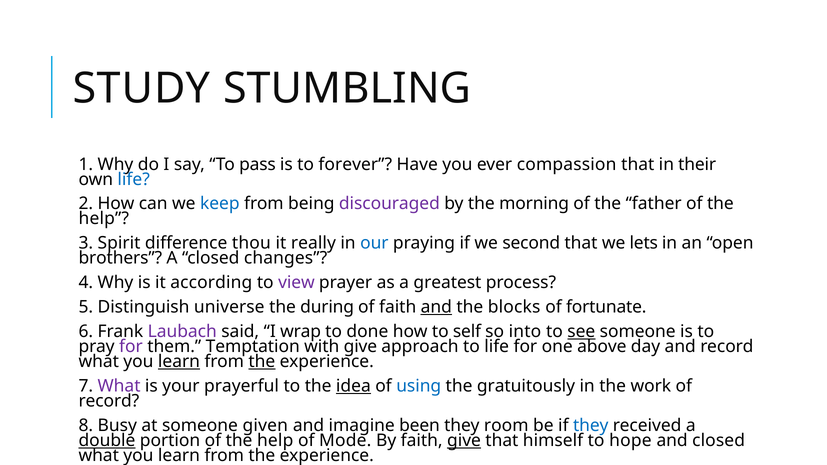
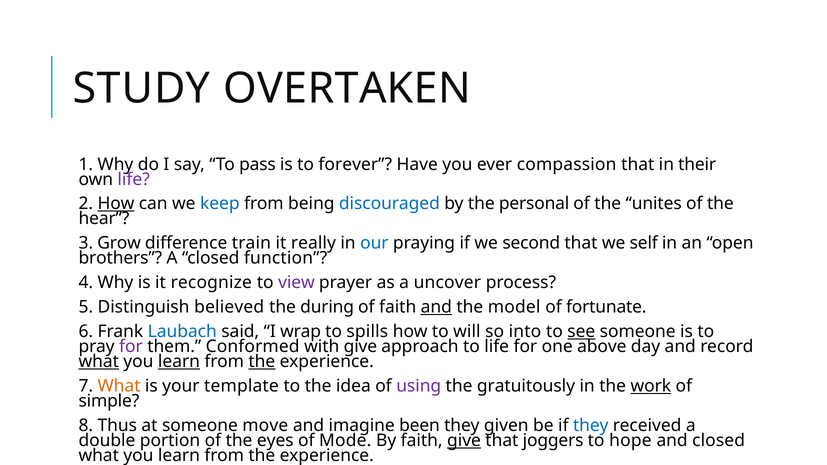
STUMBLING: STUMBLING -> OVERTAKEN
life at (134, 179) colour: blue -> purple
How at (116, 204) underline: none -> present
discouraged colour: purple -> blue
morning: morning -> personal
father: father -> unites
help at (104, 219): help -> hear
Spirit: Spirit -> Grow
thou: thou -> train
lets: lets -> self
changes: changes -> function
according: according -> recognize
greatest: greatest -> uncover
universe: universe -> believed
blocks: blocks -> model
Laubach colour: purple -> blue
done: done -> spills
self: self -> will
Temptation: Temptation -> Conformed
what at (99, 362) underline: none -> present
What at (119, 386) colour: purple -> orange
prayerful: prayerful -> template
idea underline: present -> none
using colour: blue -> purple
work underline: none -> present
record at (109, 401): record -> simple
Busy: Busy -> Thus
given: given -> move
room: room -> given
double underline: present -> none
portion of the help: help -> eyes
himself: himself -> joggers
